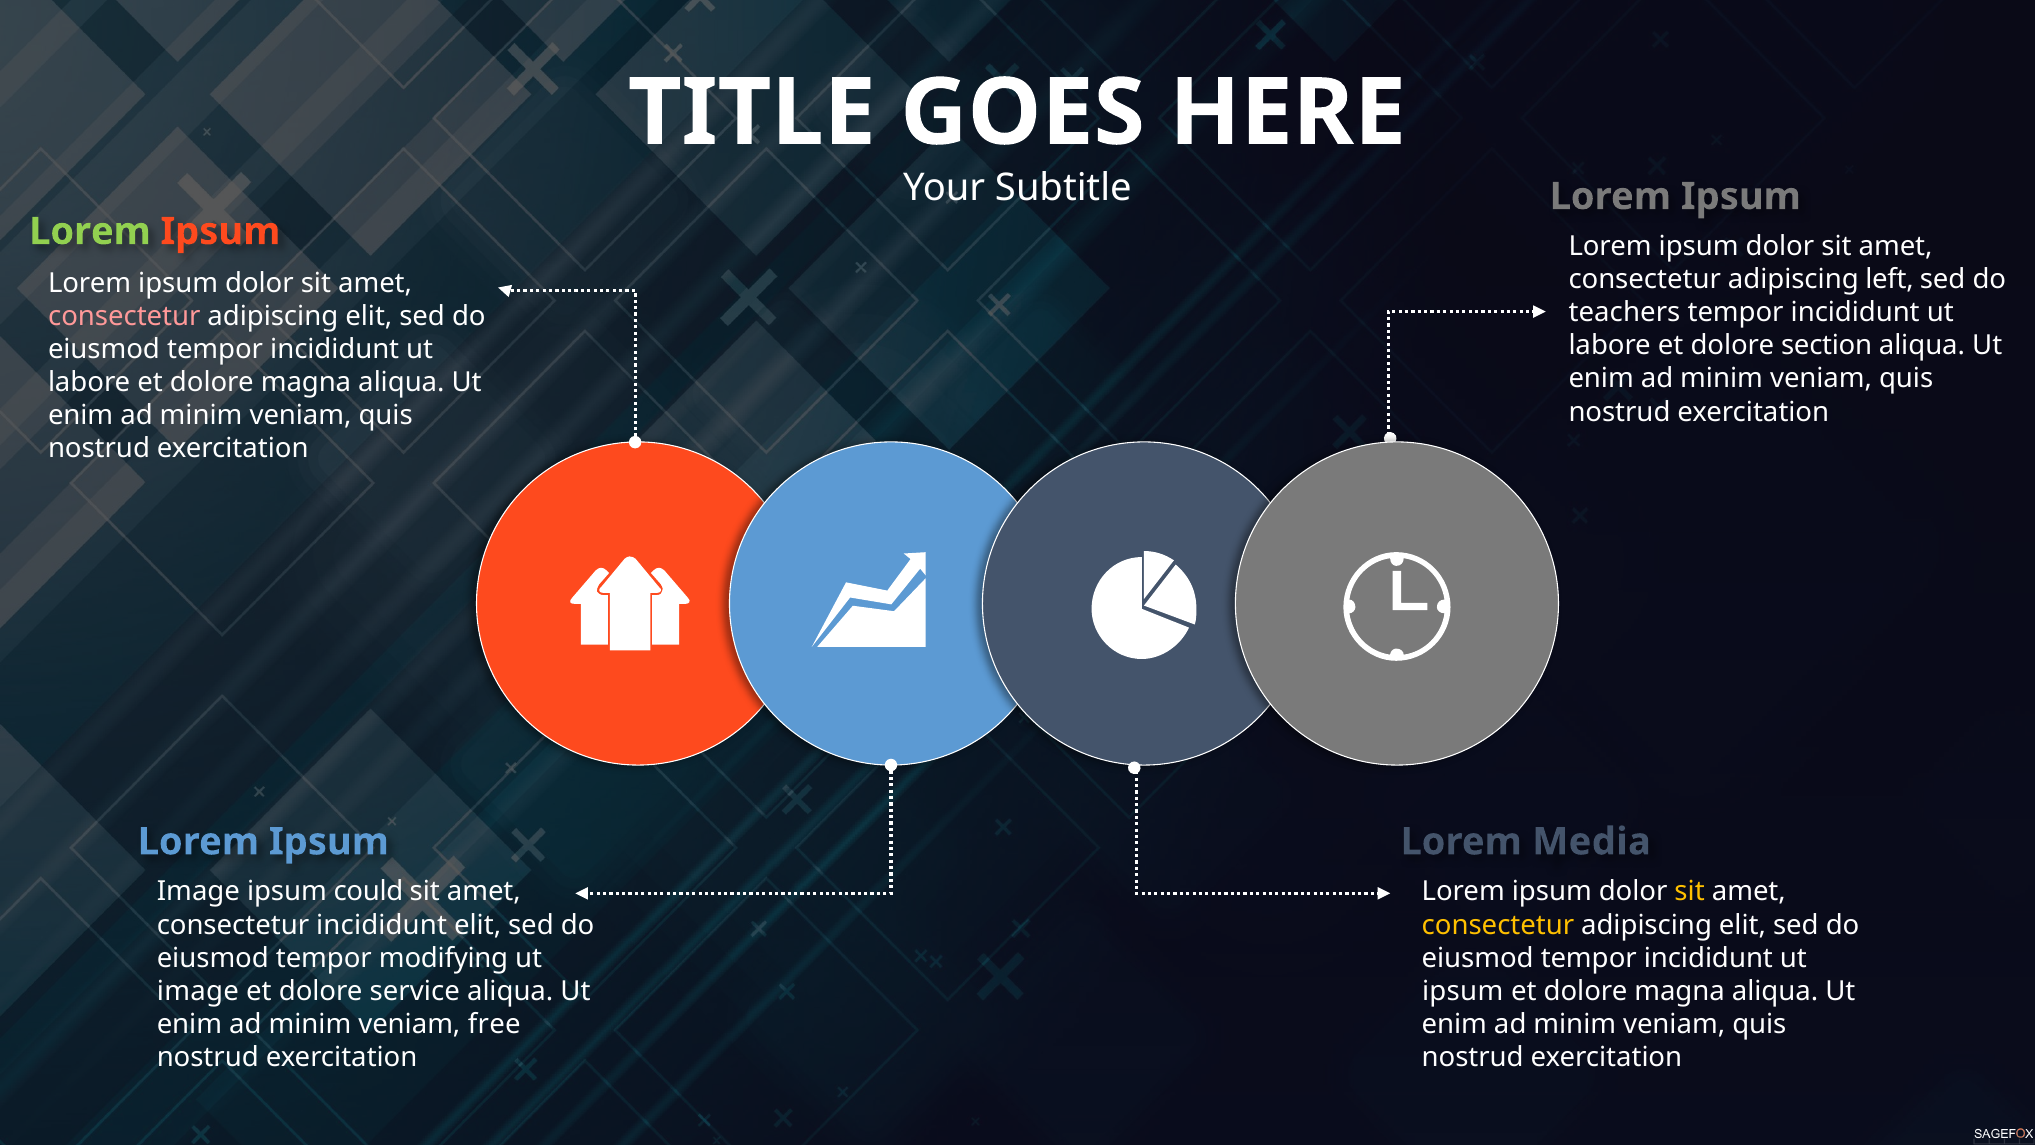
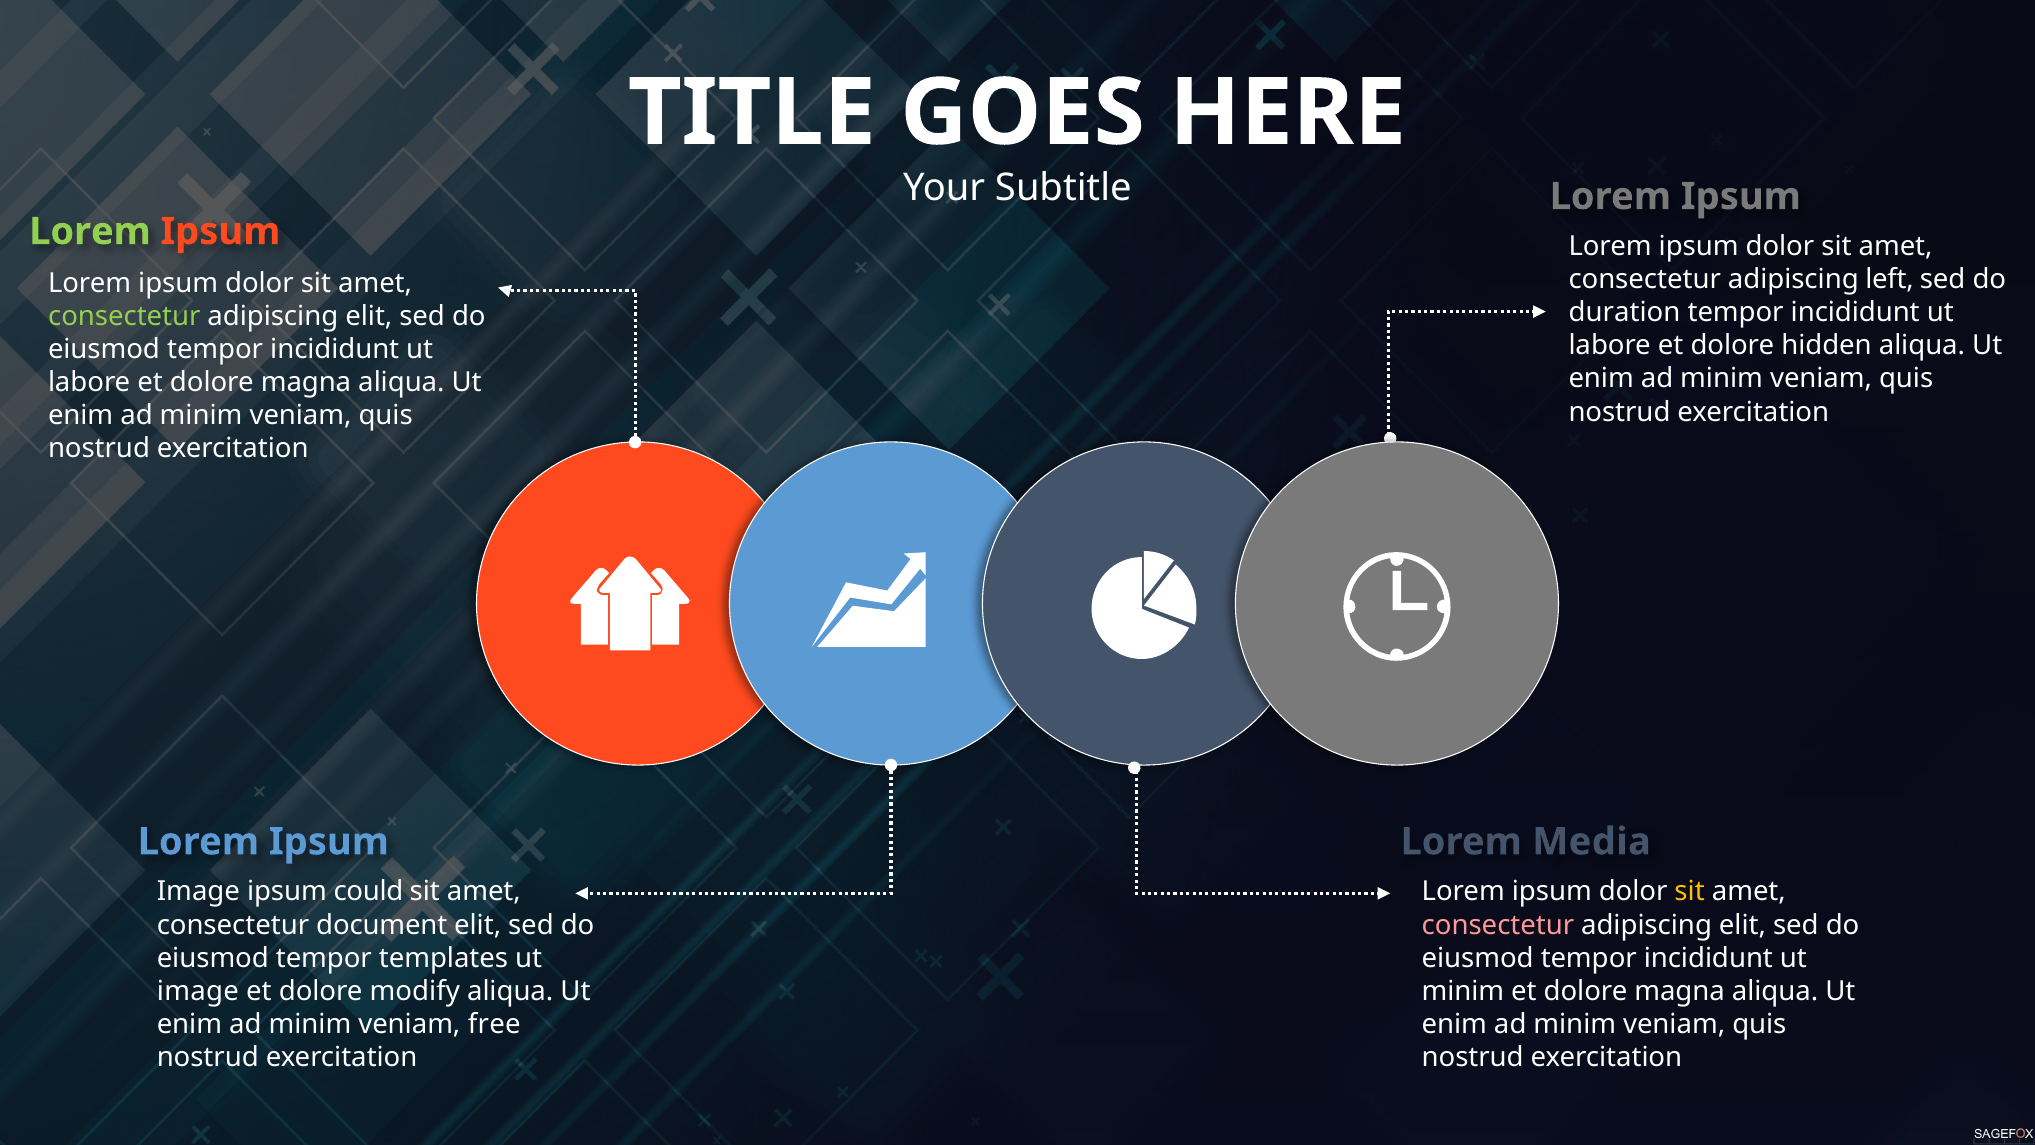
teachers: teachers -> duration
consectetur at (124, 316) colour: pink -> light green
section: section -> hidden
consectetur incididunt: incididunt -> document
consectetur at (1498, 925) colour: yellow -> pink
modifying: modifying -> templates
service: service -> modify
ipsum at (1463, 991): ipsum -> minim
